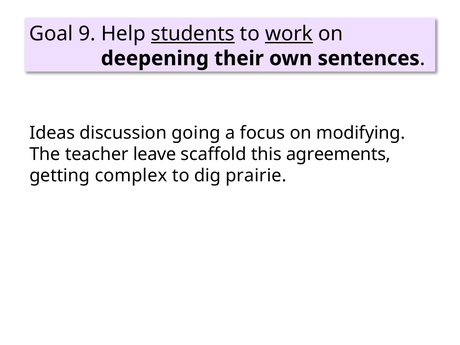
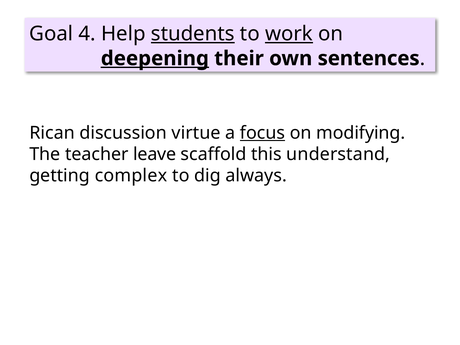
9: 9 -> 4
deepening underline: none -> present
Ideas: Ideas -> Rican
going: going -> virtue
focus underline: none -> present
agreements: agreements -> understand
prairie: prairie -> always
